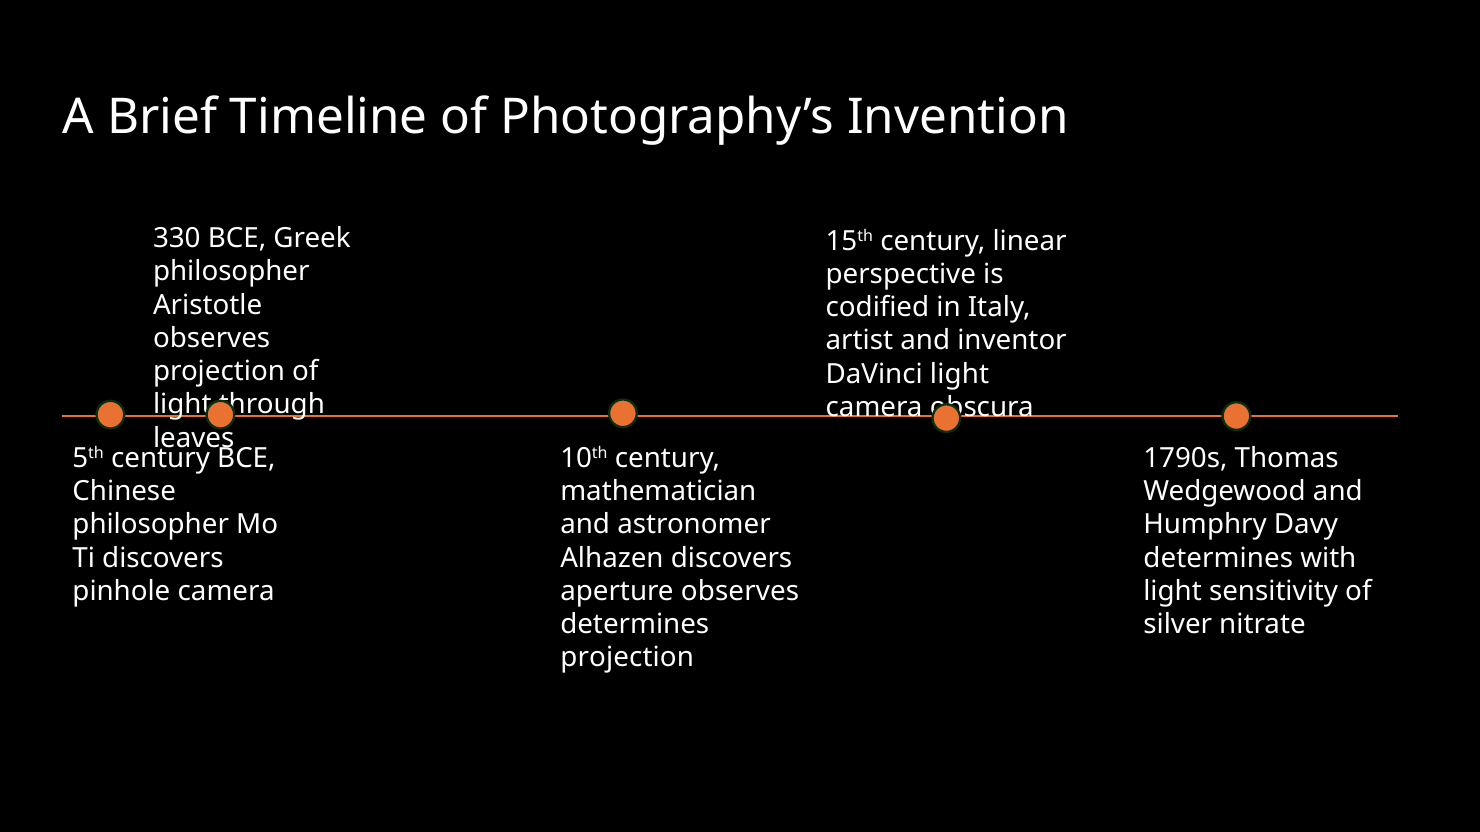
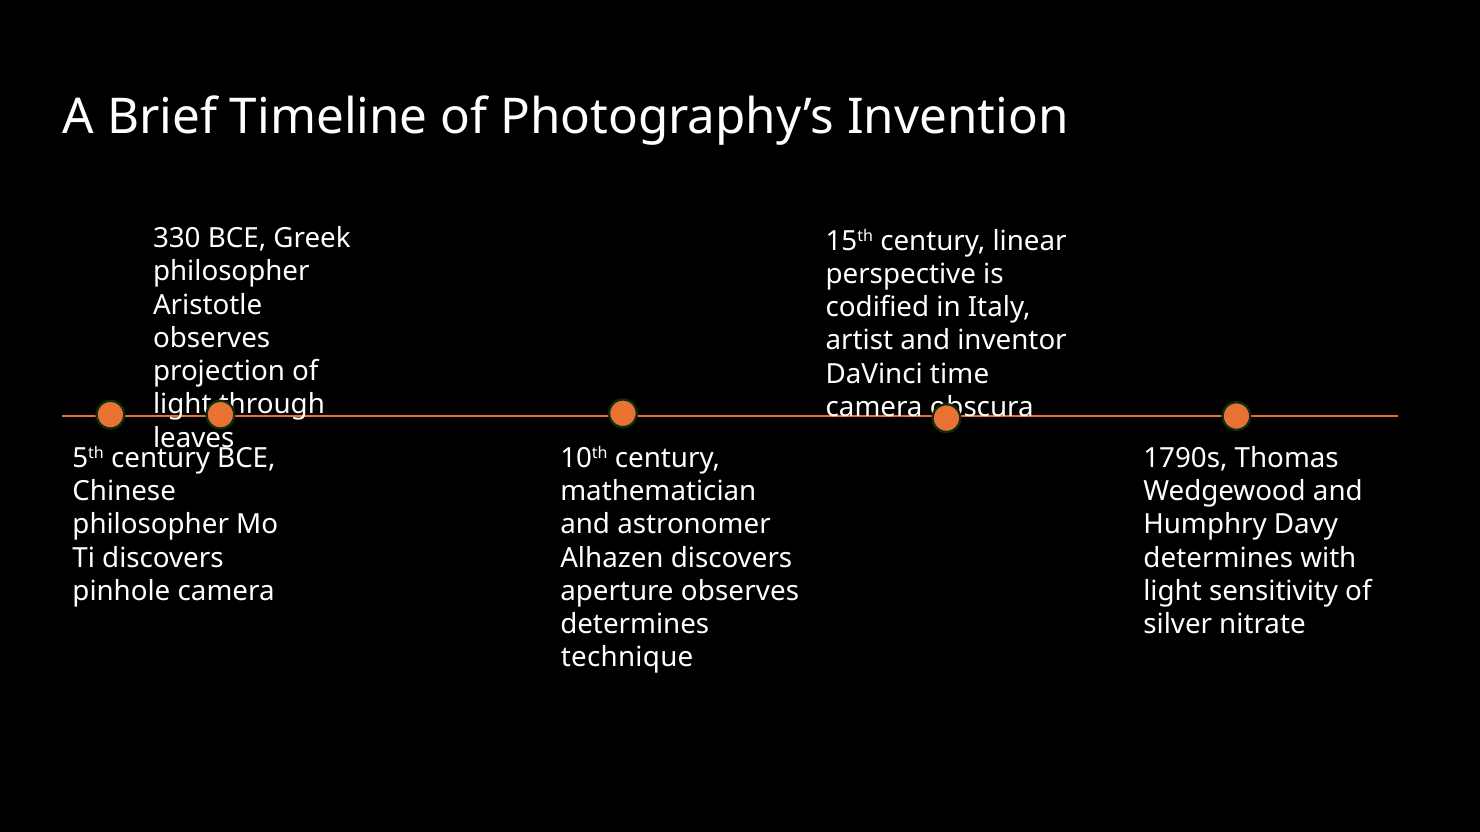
DaVinci light: light -> time
projection at (627, 658): projection -> technique
